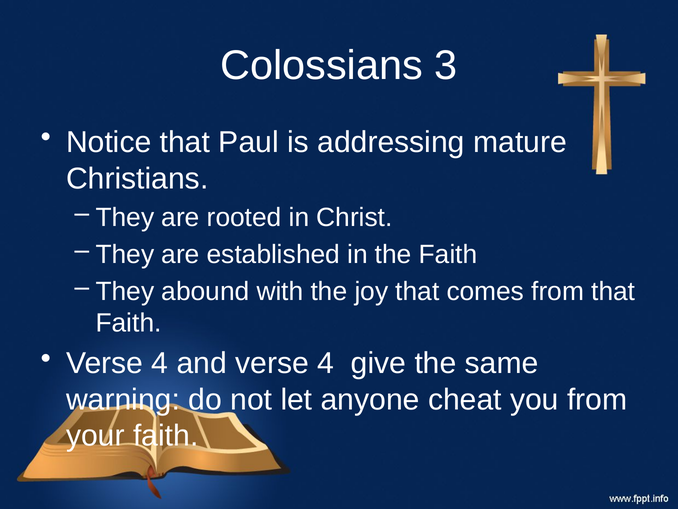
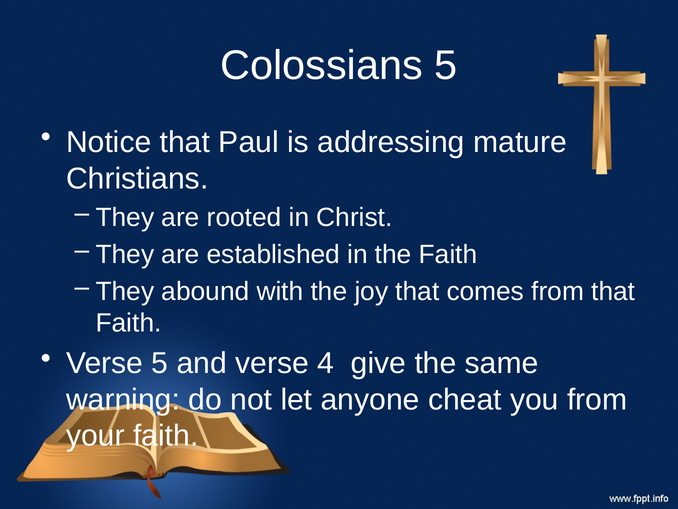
Colossians 3: 3 -> 5
4 at (160, 363): 4 -> 5
